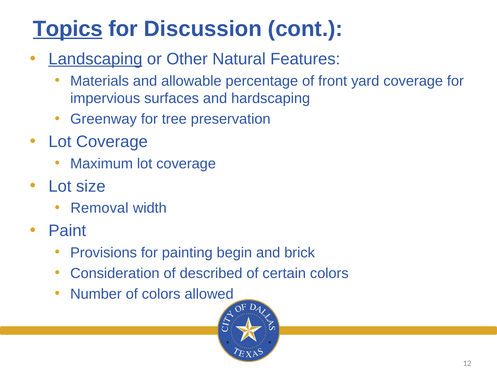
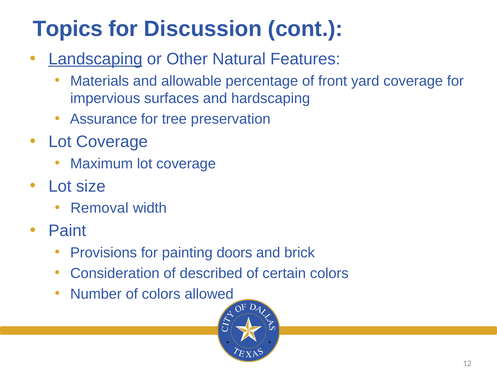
Topics underline: present -> none
Greenway: Greenway -> Assurance
begin: begin -> doors
